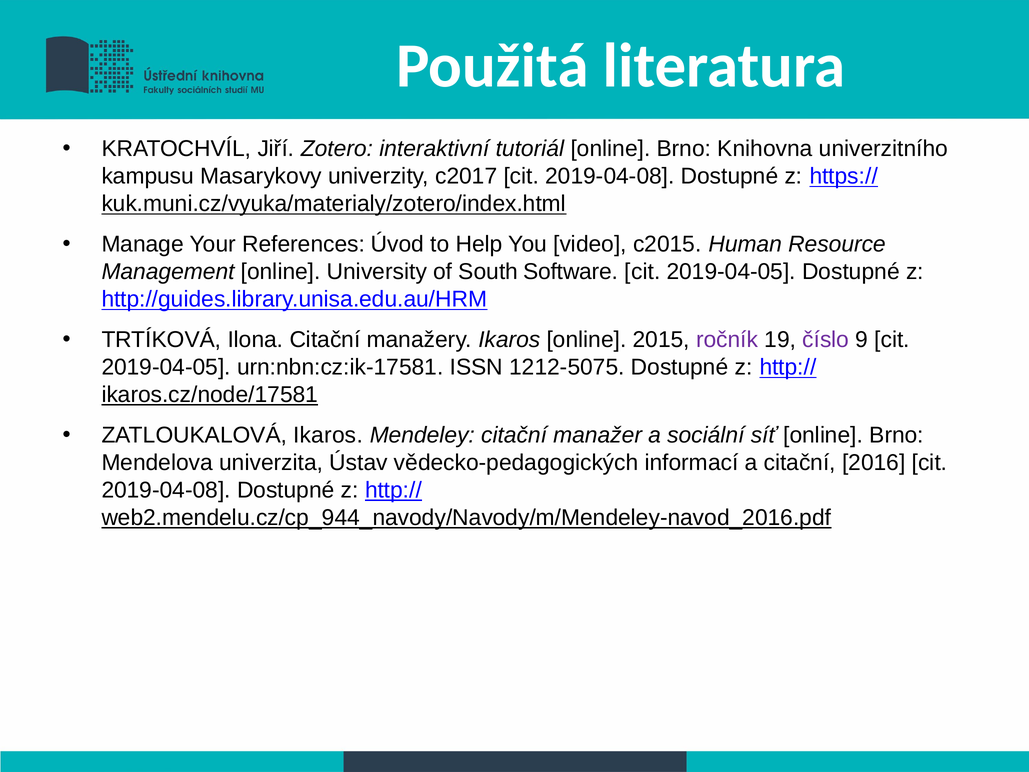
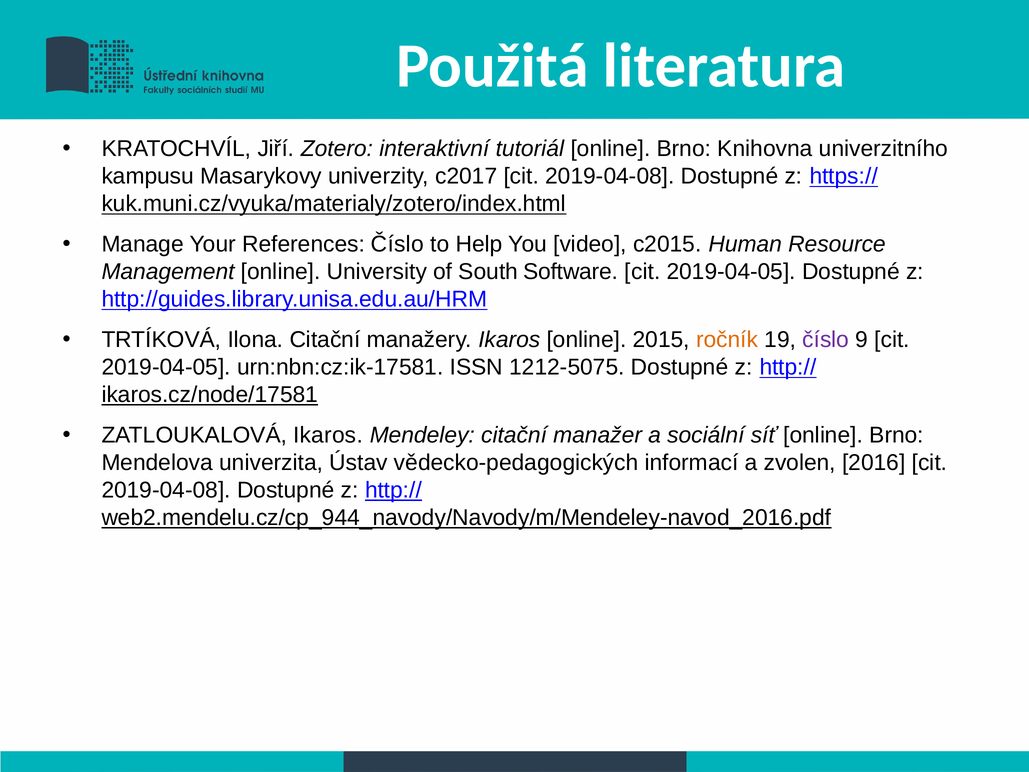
References Úvod: Úvod -> Číslo
ročník colour: purple -> orange
a citační: citační -> zvolen
